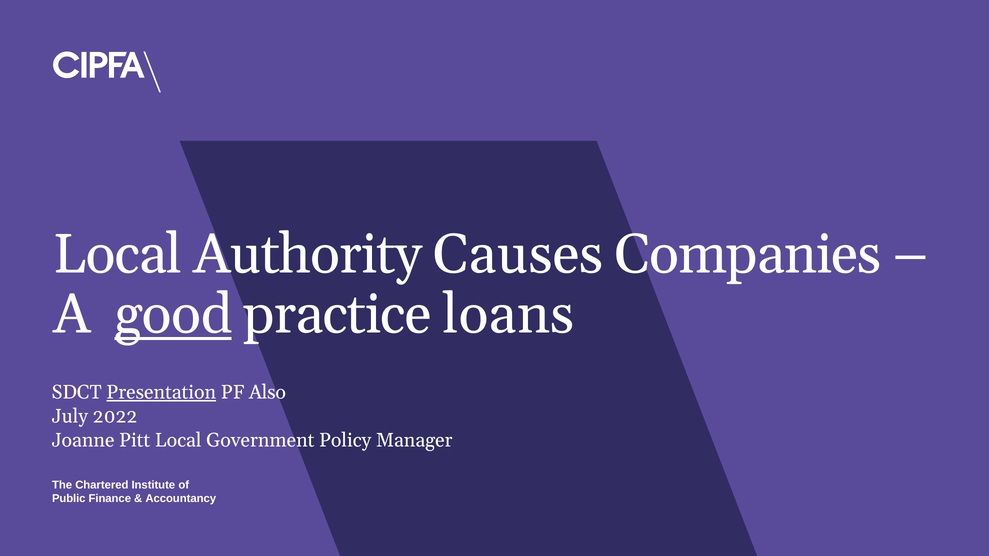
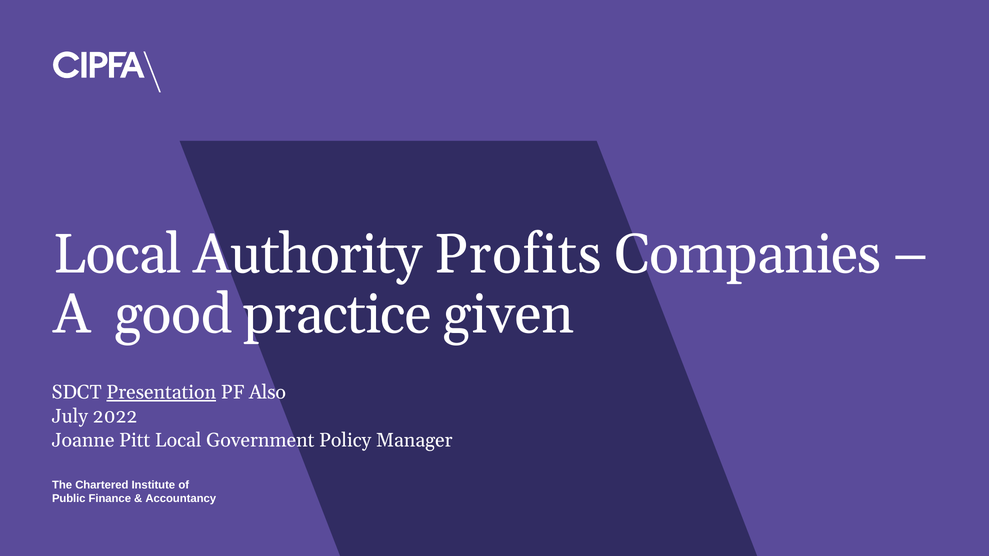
Causes: Causes -> Profits
good underline: present -> none
loans: loans -> given
